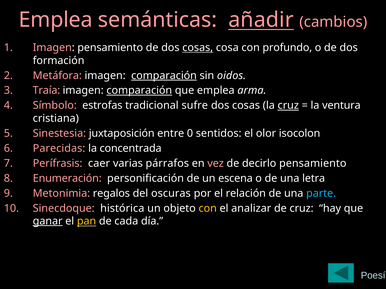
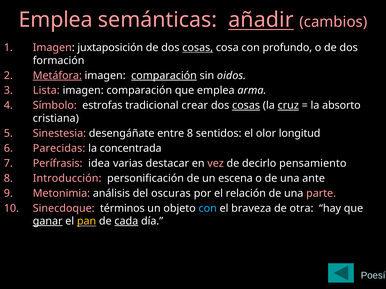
Imagen pensamiento: pensamiento -> juxtaposición
Metáfora underline: none -> present
Traía: Traía -> Lista
comparación at (139, 91) underline: present -> none
sufre: sufre -> crear
cosas at (246, 106) underline: none -> present
ventura: ventura -> absorto
juxtaposición: juxtaposición -> desengáñate
entre 0: 0 -> 8
isocolon: isocolon -> longitud
caer: caer -> idea
párrafos: párrafos -> destacar
Enumeración: Enumeración -> Introducción
letra: letra -> ante
regalos: regalos -> análisis
parte colour: light blue -> pink
histórica: histórica -> términos
con at (208, 209) colour: yellow -> light blue
analizar: analizar -> braveza
de cruz: cruz -> otra
cada underline: none -> present
